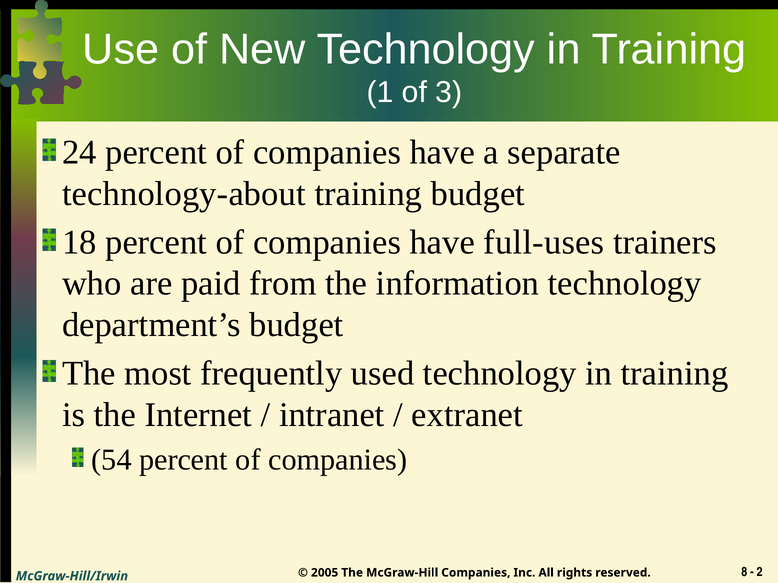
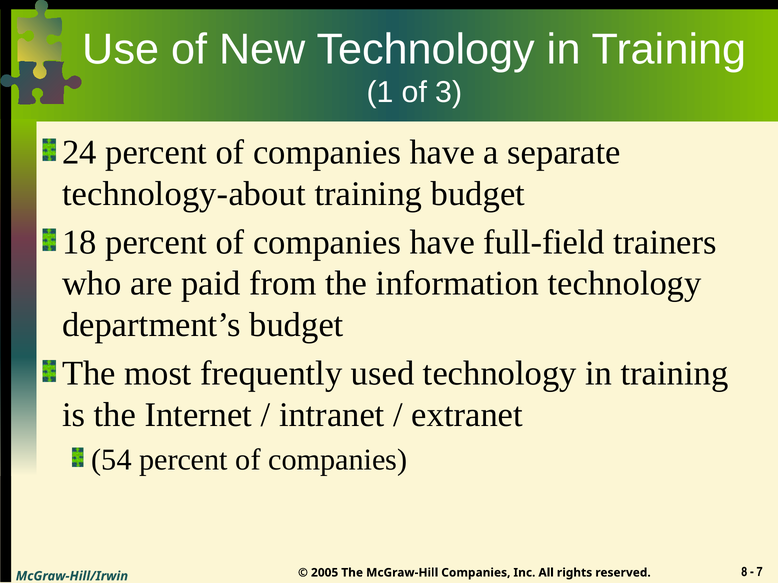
full-uses: full-uses -> full-field
2: 2 -> 7
